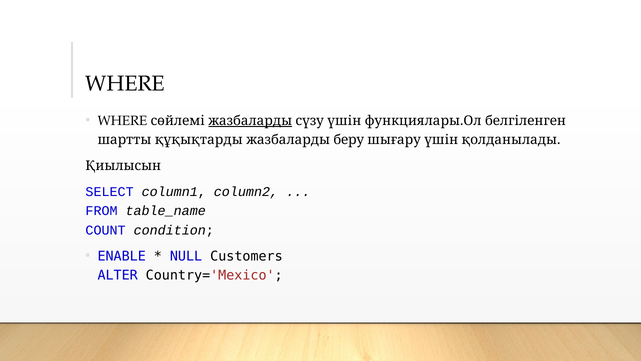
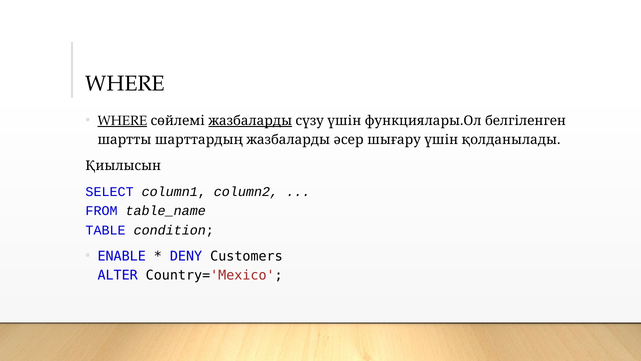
WHERE at (122, 121) underline: none -> present
құқықтарды: құқықтарды -> шарттардың
беру: беру -> әсер
COUNT: COUNT -> TABLE
NULL: NULL -> DENY
